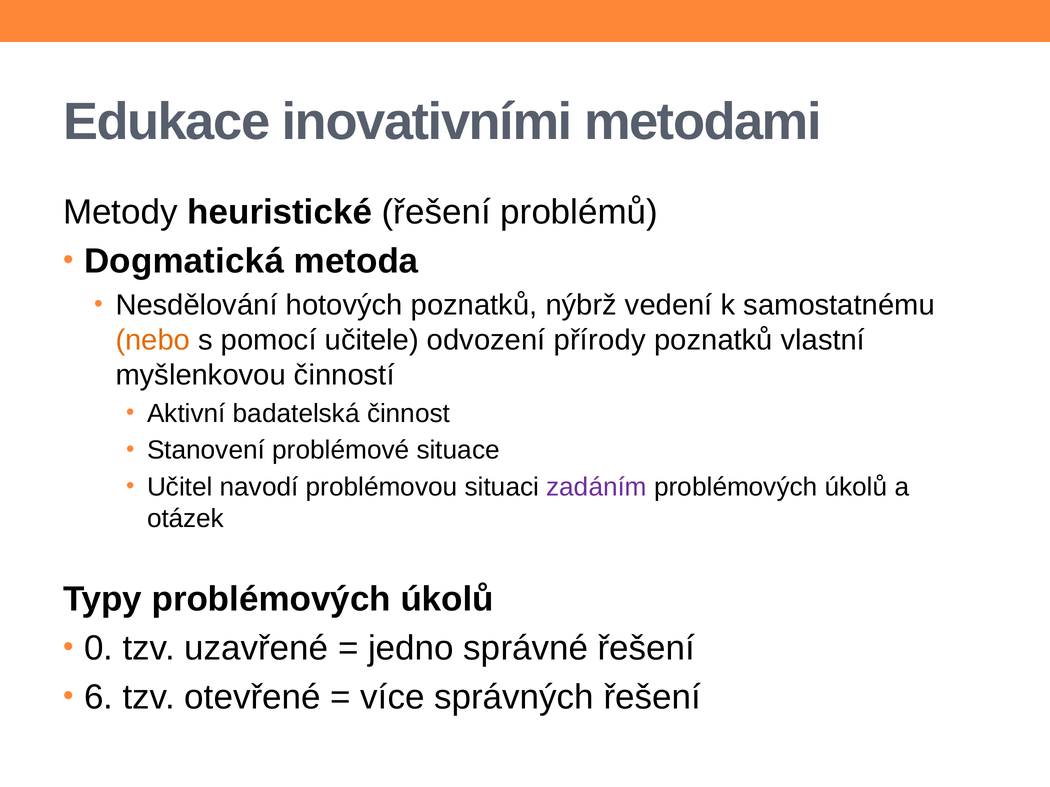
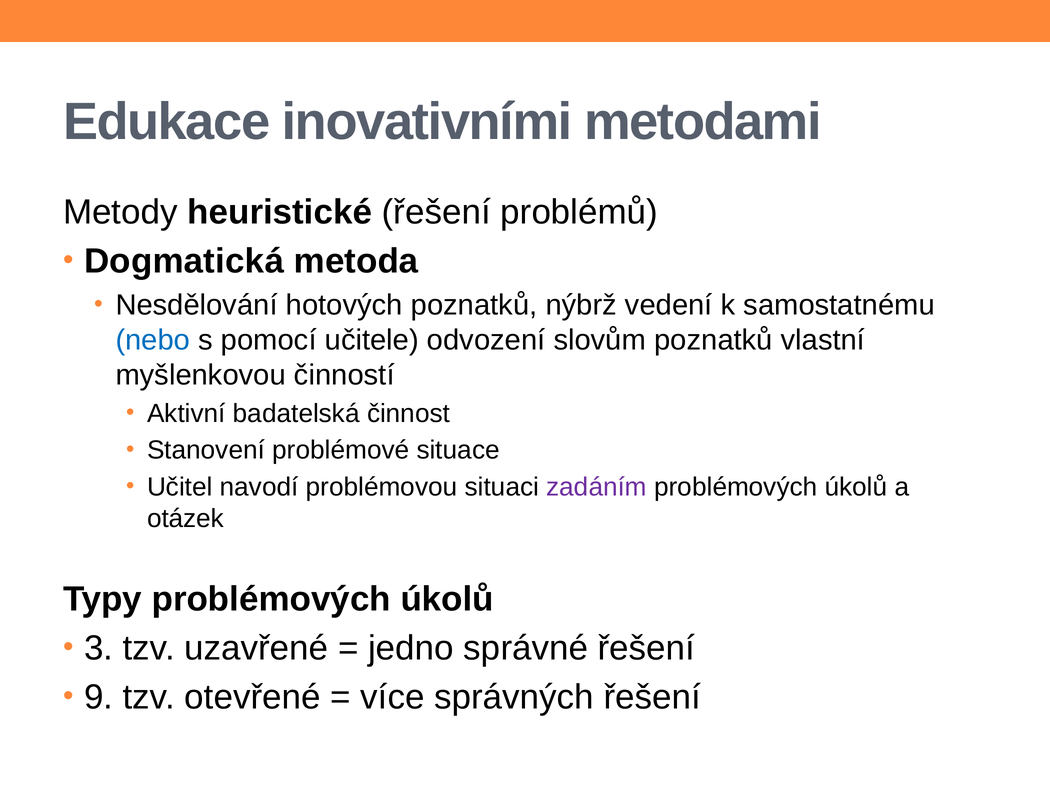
nebo colour: orange -> blue
přírody: přírody -> slovům
0: 0 -> 3
6: 6 -> 9
